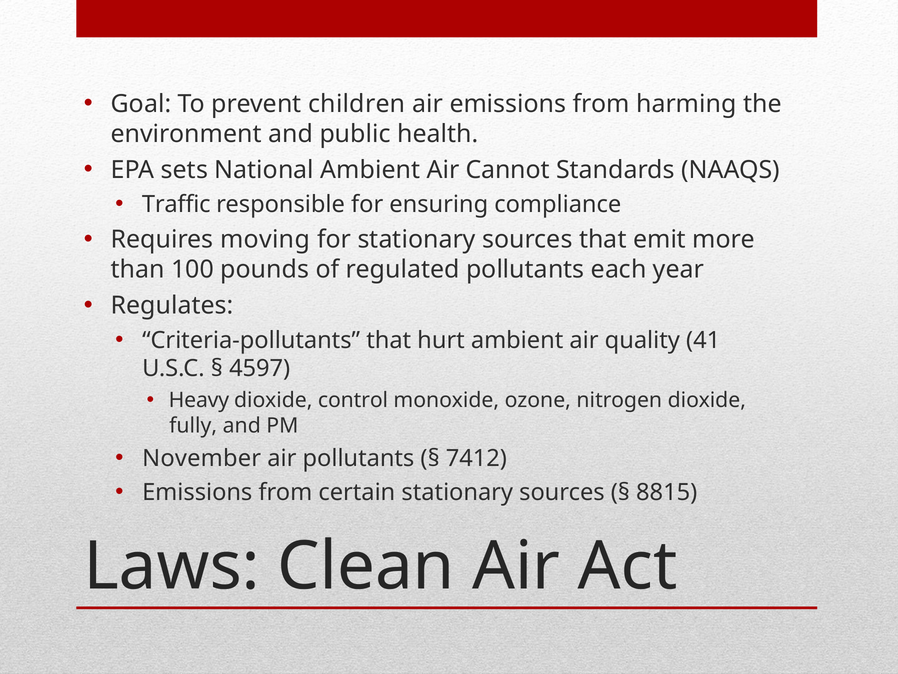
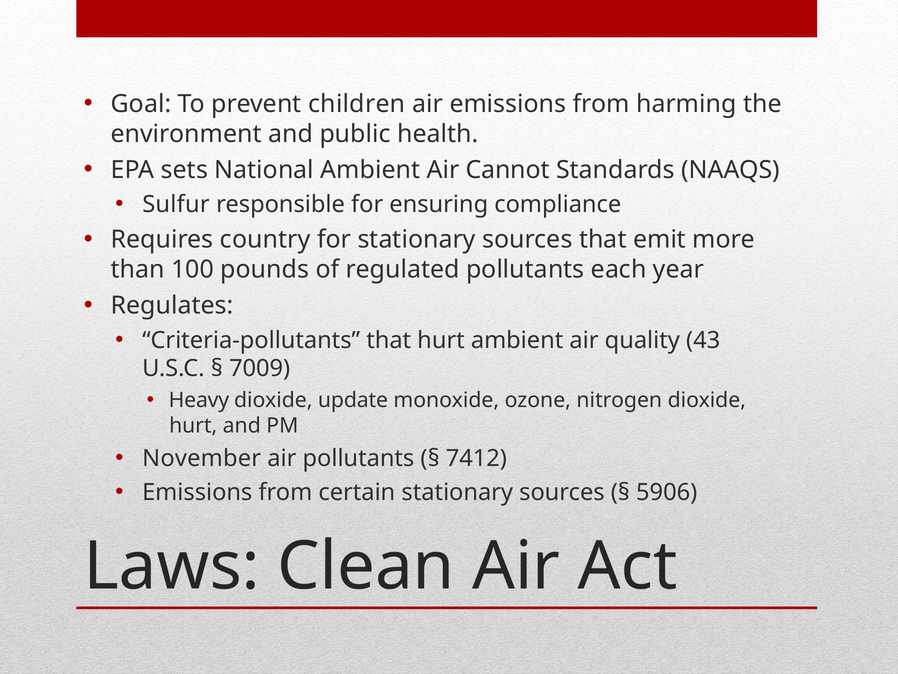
Traffic: Traffic -> Sulfur
moving: moving -> country
41: 41 -> 43
4597: 4597 -> 7009
control: control -> update
fully at (193, 426): fully -> hurt
8815: 8815 -> 5906
